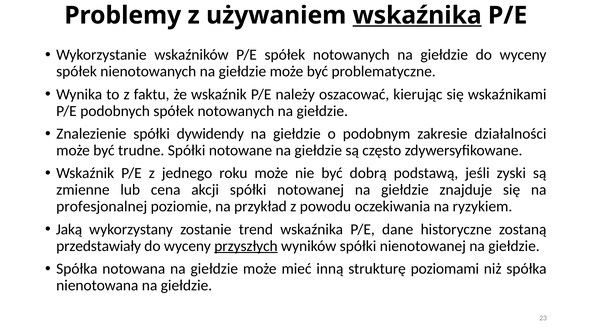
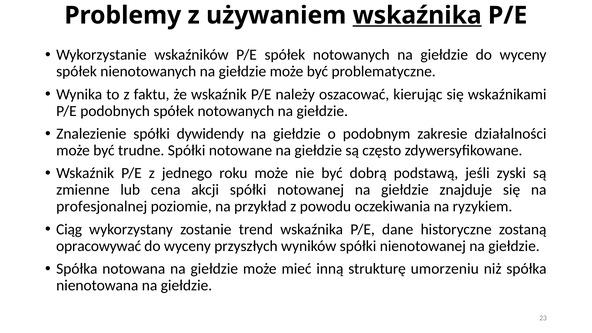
Jaką: Jaką -> Ciąg
przedstawiały: przedstawiały -> opracowywać
przyszłych underline: present -> none
poziomami: poziomami -> umorzeniu
